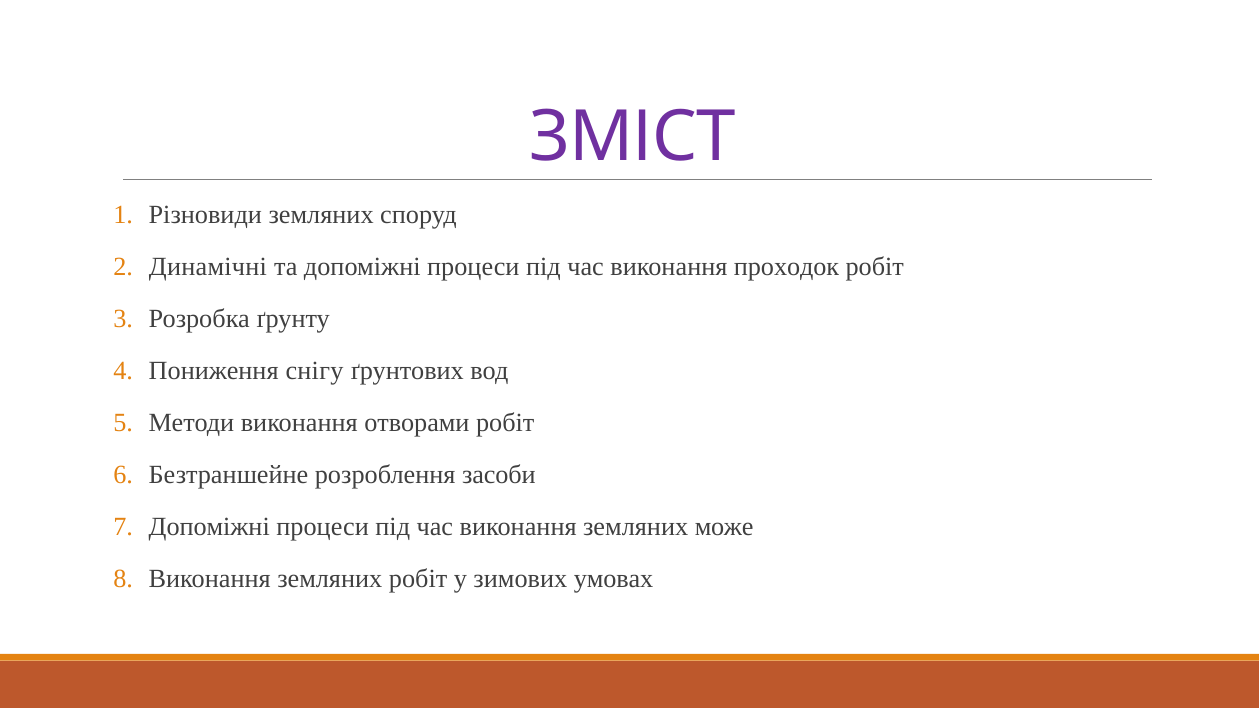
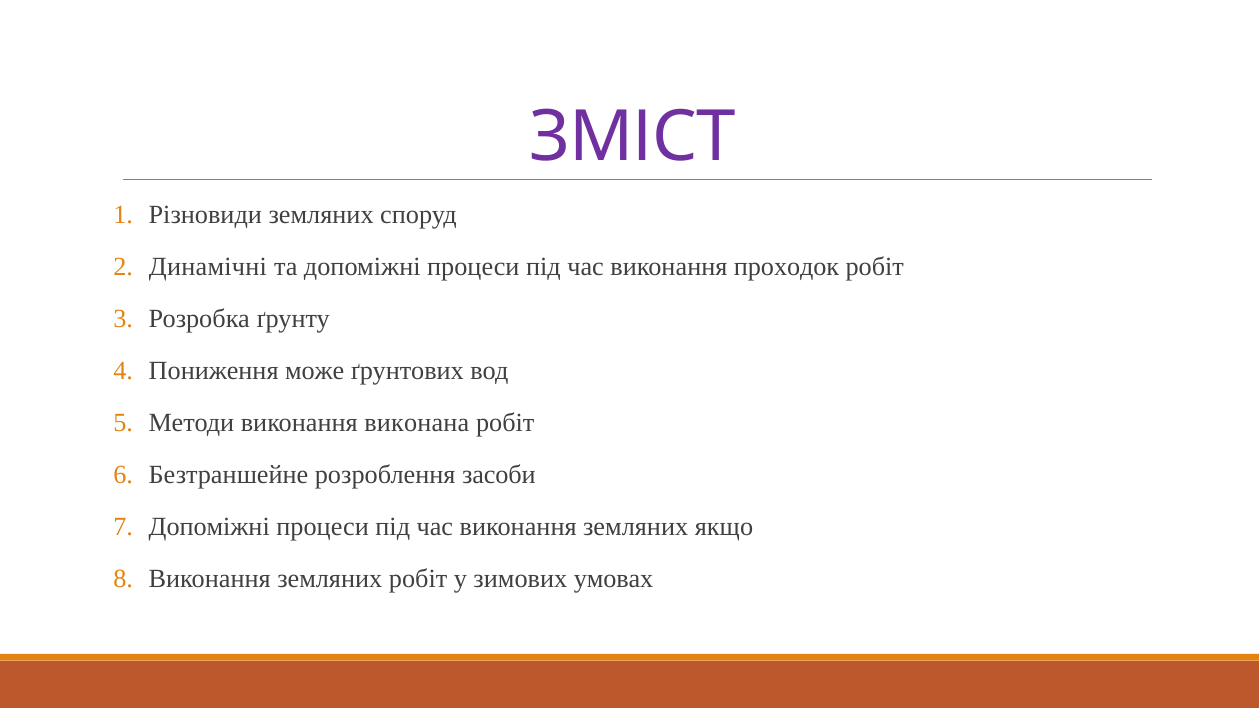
снігу: снігу -> може
отворами: отворами -> виконана
може: може -> якщо
